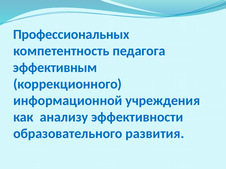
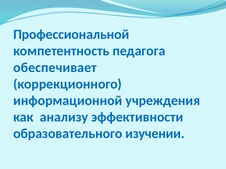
Профессиональных: Профессиональных -> Профессиональной
эффективным: эффективным -> обеспечивает
развития: развития -> изучении
